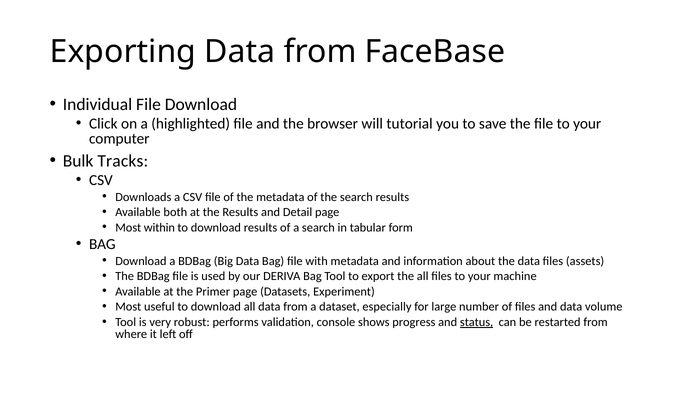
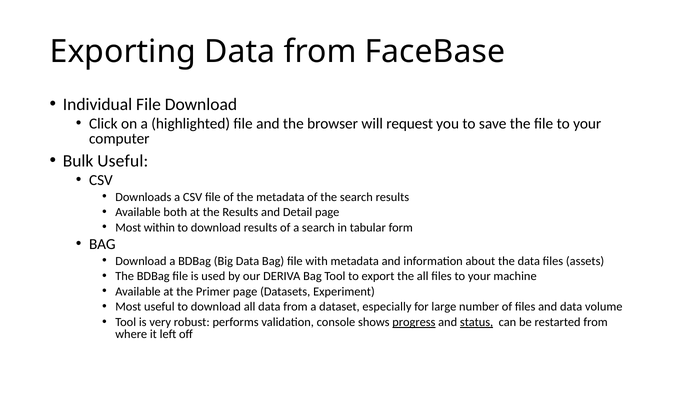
tutorial: tutorial -> request
Bulk Tracks: Tracks -> Useful
progress underline: none -> present
